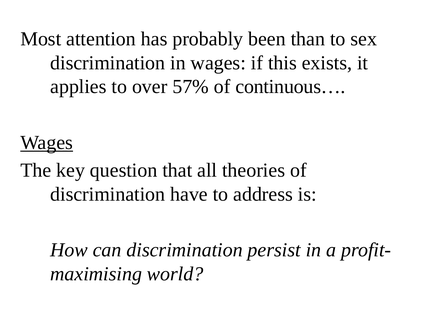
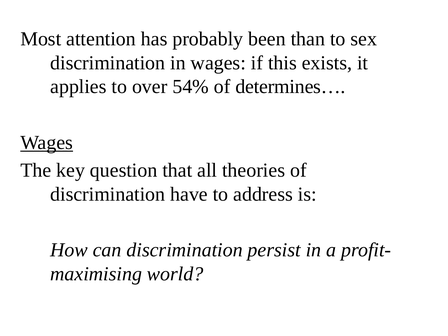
57%: 57% -> 54%
continuous…: continuous… -> determines…
